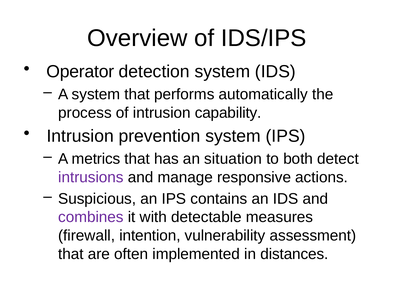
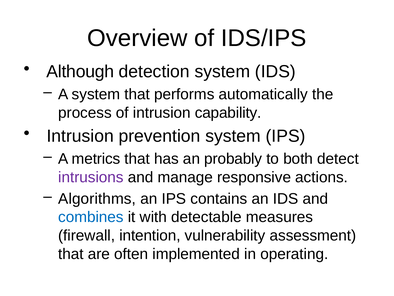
Operator: Operator -> Although
situation: situation -> probably
Suspicious: Suspicious -> Algorithms
combines colour: purple -> blue
distances: distances -> operating
